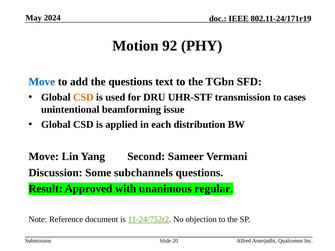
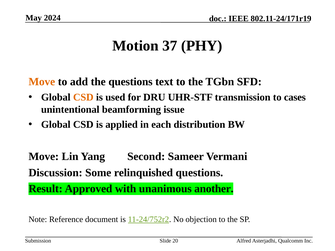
92: 92 -> 37
Move at (42, 82) colour: blue -> orange
subchannels: subchannels -> relinquished
regular: regular -> another
